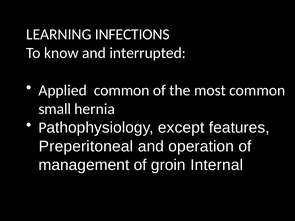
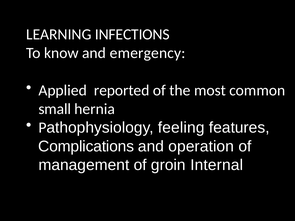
interrupted: interrupted -> emergency
Applied common: common -> reported
except: except -> feeling
Preperitoneal: Preperitoneal -> Complications
